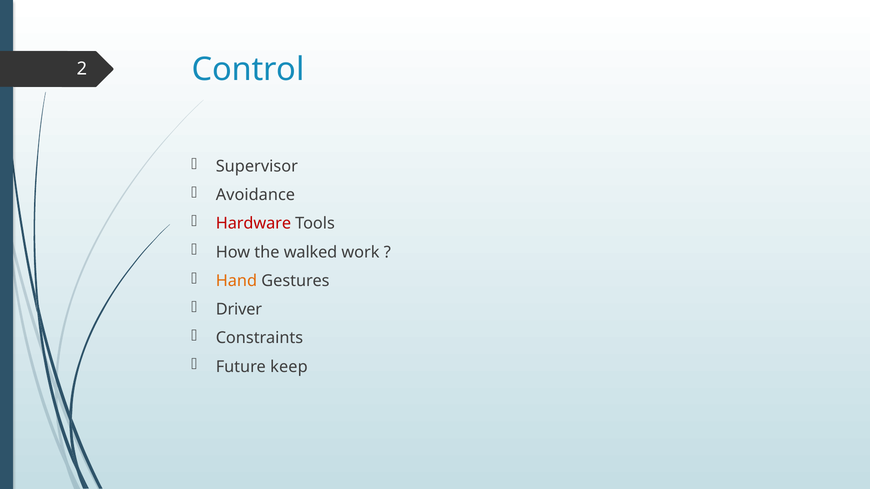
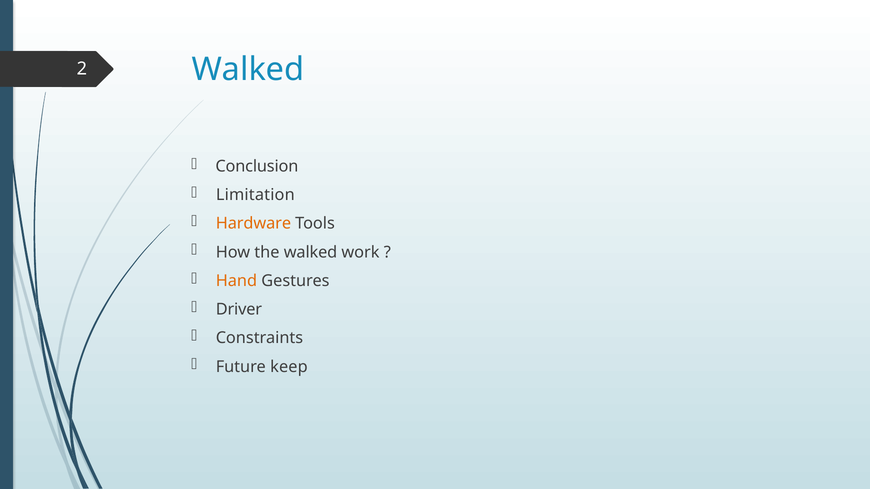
2 Control: Control -> Walked
Supervisor: Supervisor -> Conclusion
Avoidance: Avoidance -> Limitation
Hardware colour: red -> orange
